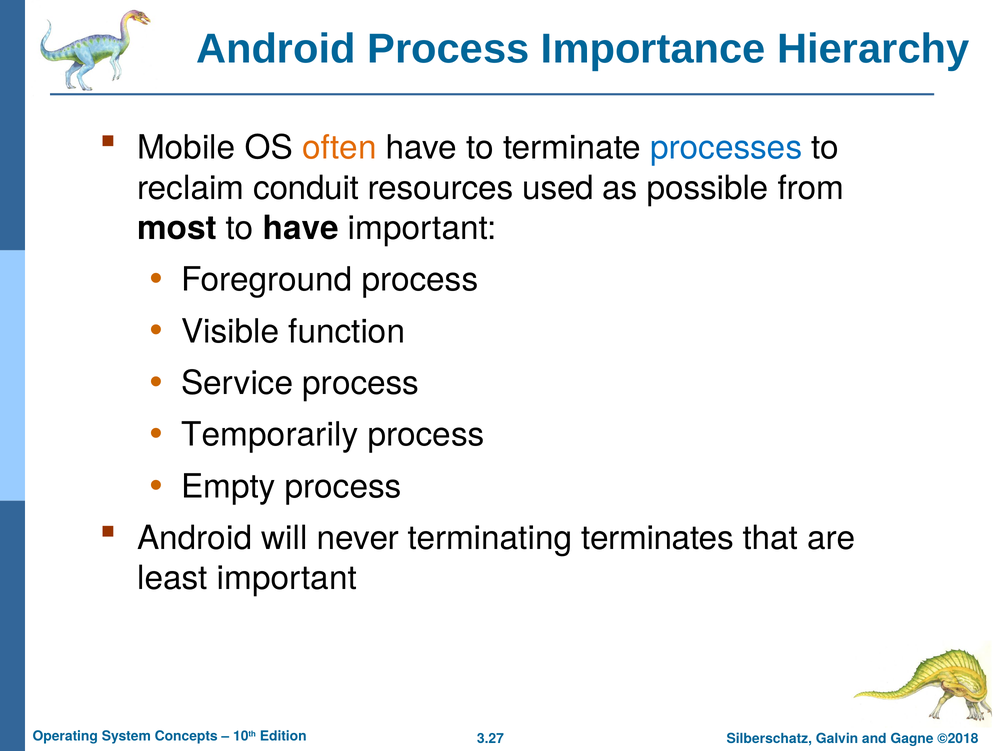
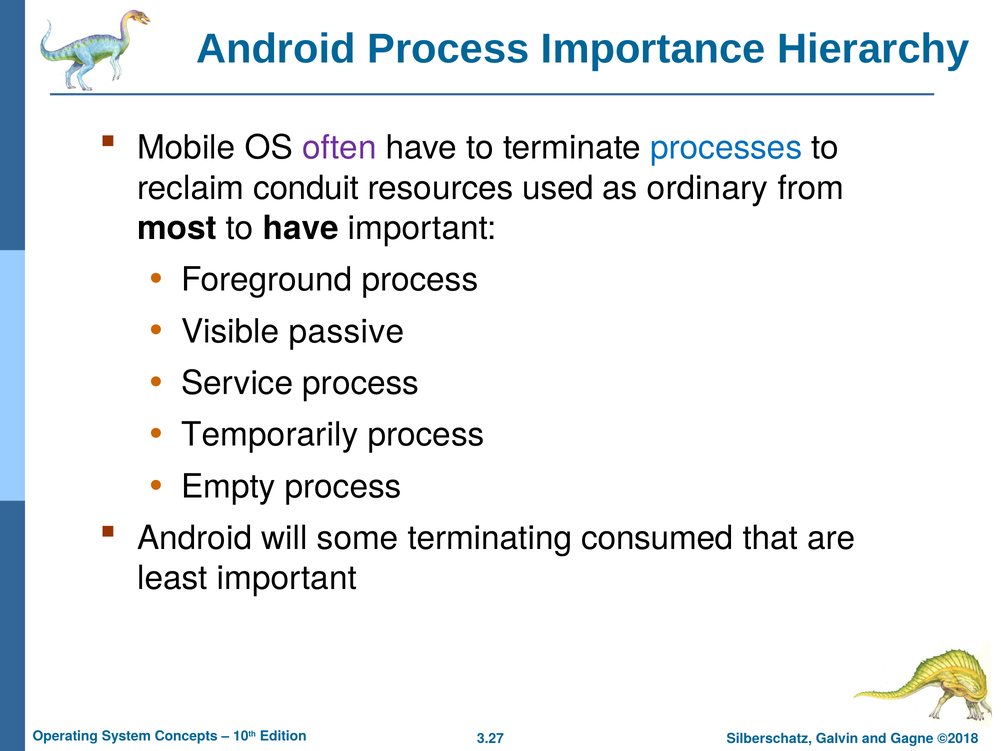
often colour: orange -> purple
possible: possible -> ordinary
function: function -> passive
never: never -> some
terminates: terminates -> consumed
